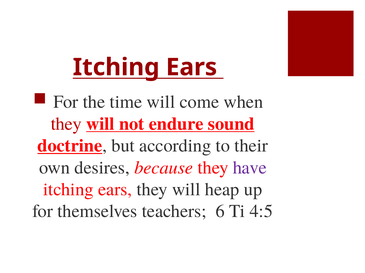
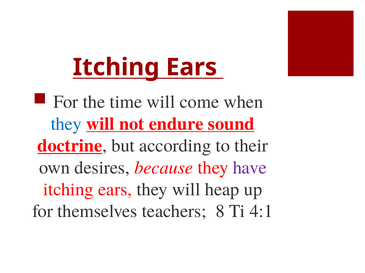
they at (66, 124) colour: red -> blue
6: 6 -> 8
4:5: 4:5 -> 4:1
